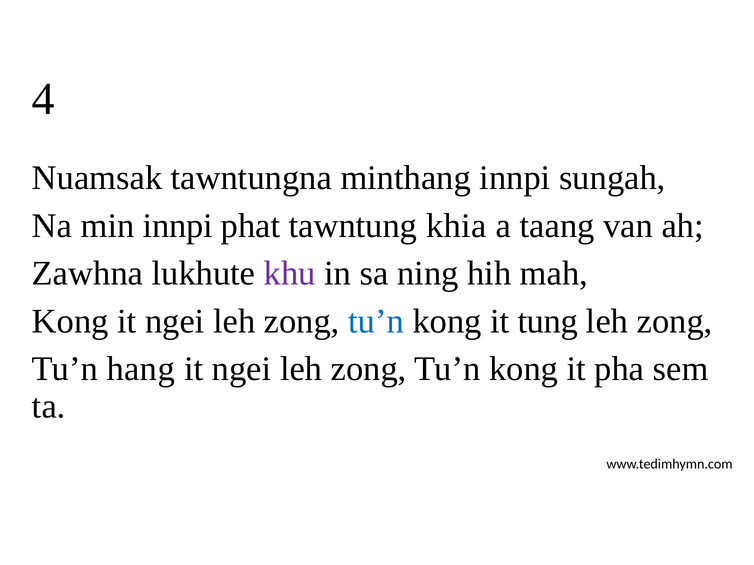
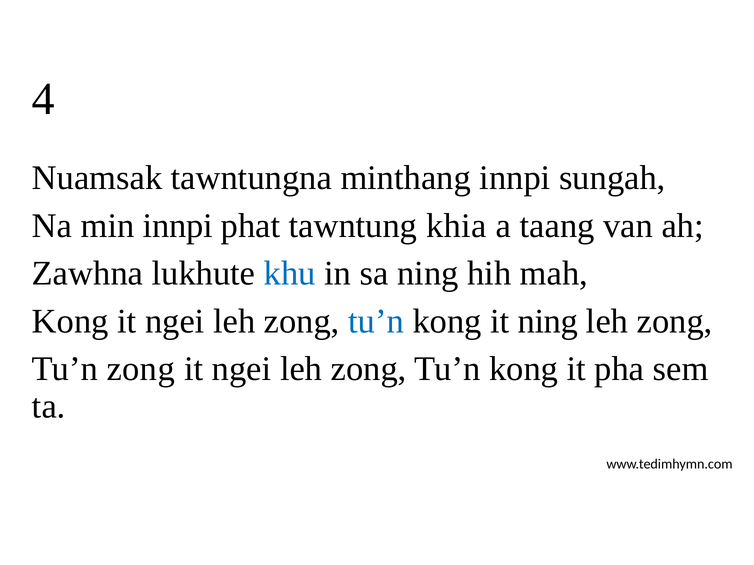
khu colour: purple -> blue
it tung: tung -> ning
Tu’n hang: hang -> zong
